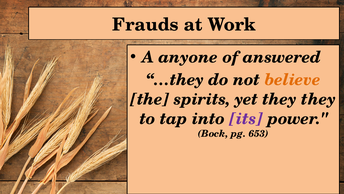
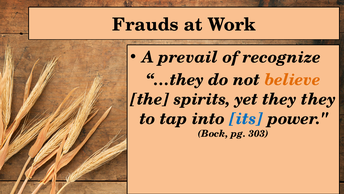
anyone: anyone -> prevail
answered: answered -> recognize
its colour: purple -> blue
653: 653 -> 303
